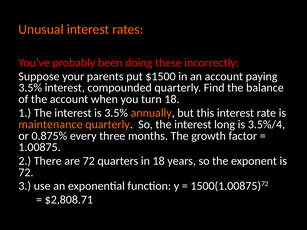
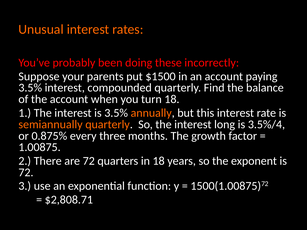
maintenance: maintenance -> semiannually
